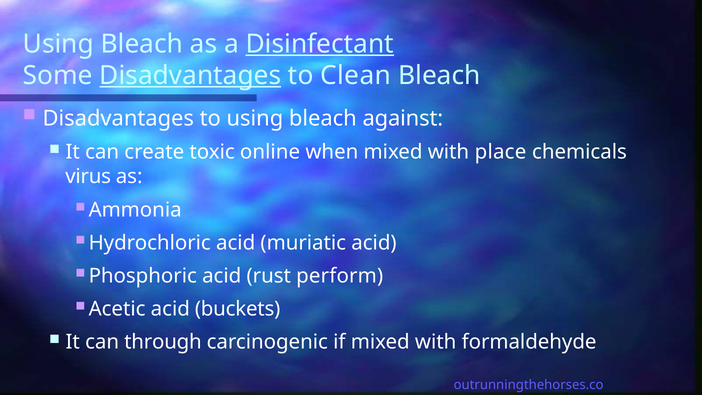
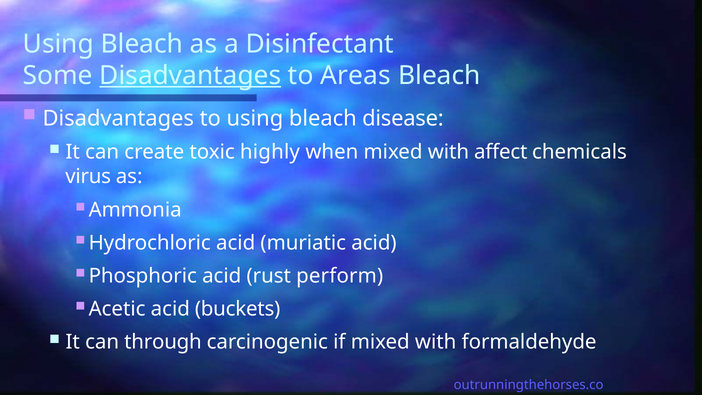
Disinfectant underline: present -> none
Clean: Clean -> Areas
against: against -> disease
online: online -> highly
place: place -> affect
